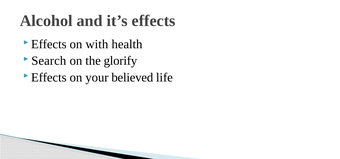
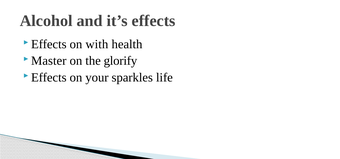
Search: Search -> Master
believed: believed -> sparkles
